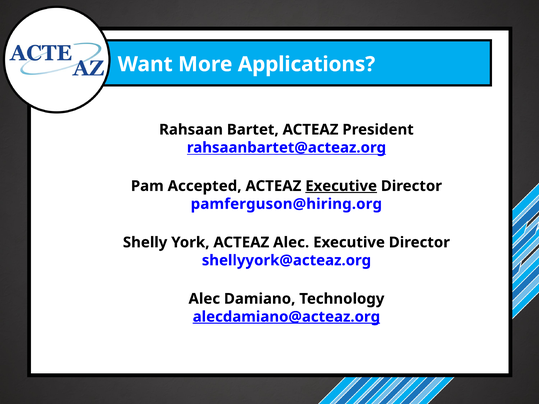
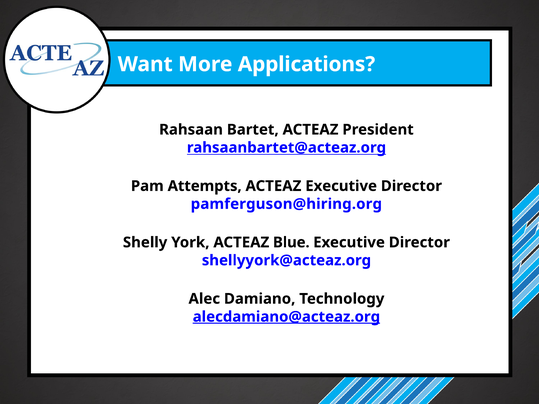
Accepted: Accepted -> Attempts
Executive at (341, 186) underline: present -> none
ACTEAZ Alec: Alec -> Blue
